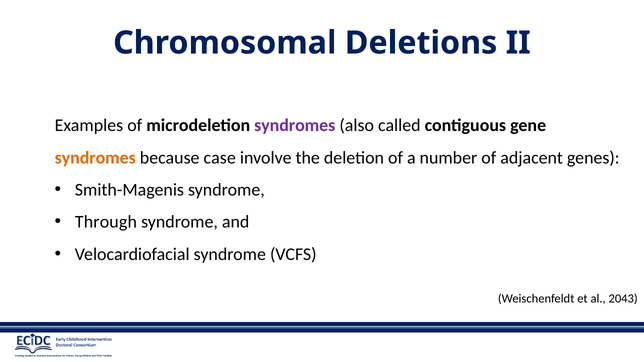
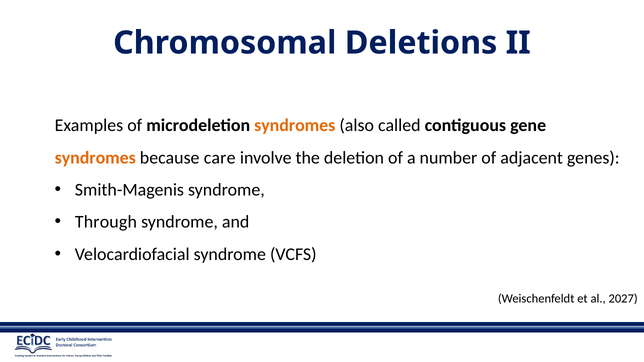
syndromes at (295, 126) colour: purple -> orange
case: case -> care
2043: 2043 -> 2027
